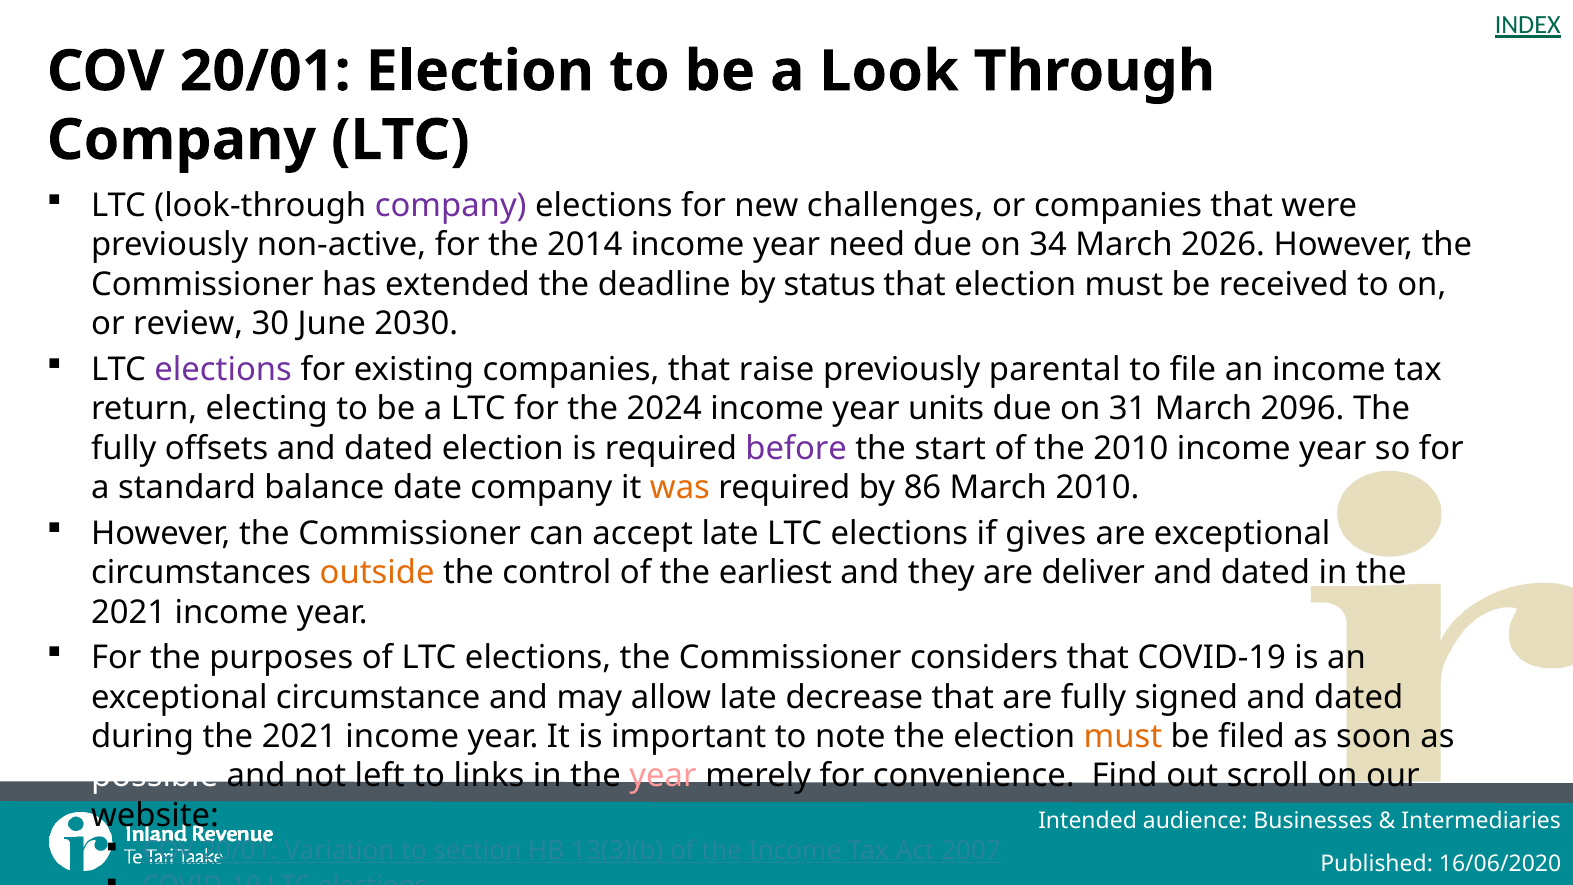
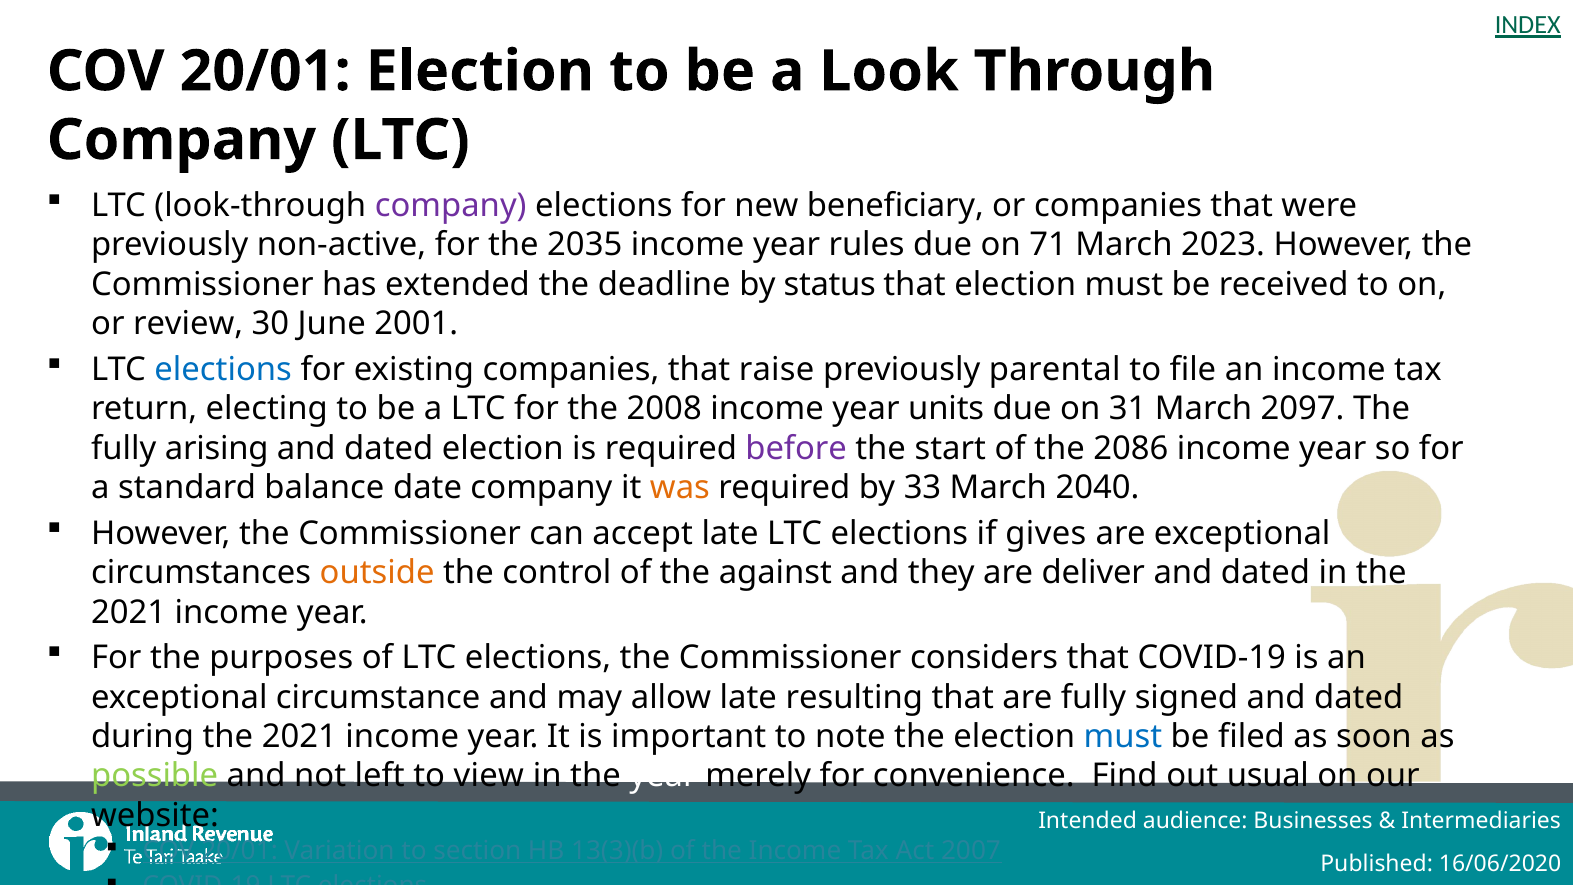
challenges: challenges -> beneficiary
2014: 2014 -> 2035
need: need -> rules
34: 34 -> 71
2026: 2026 -> 2023
2030: 2030 -> 2001
elections at (223, 369) colour: purple -> blue
2024: 2024 -> 2008
2096: 2096 -> 2097
offsets: offsets -> arising
the 2010: 2010 -> 2086
86: 86 -> 33
March 2010: 2010 -> 2040
earliest: earliest -> against
decrease: decrease -> resulting
must at (1123, 737) colour: orange -> blue
possible colour: white -> light green
links: links -> view
year at (663, 776) colour: pink -> white
scroll: scroll -> usual
